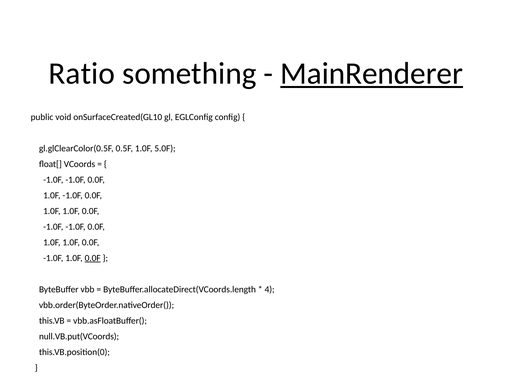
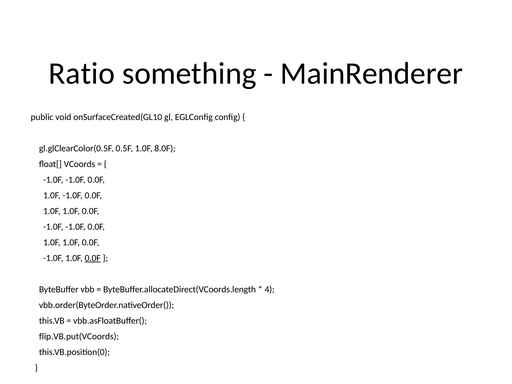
MainRenderer underline: present -> none
5.0F: 5.0F -> 8.0F
null.VB.put(VCoords: null.VB.put(VCoords -> flip.VB.put(VCoords
